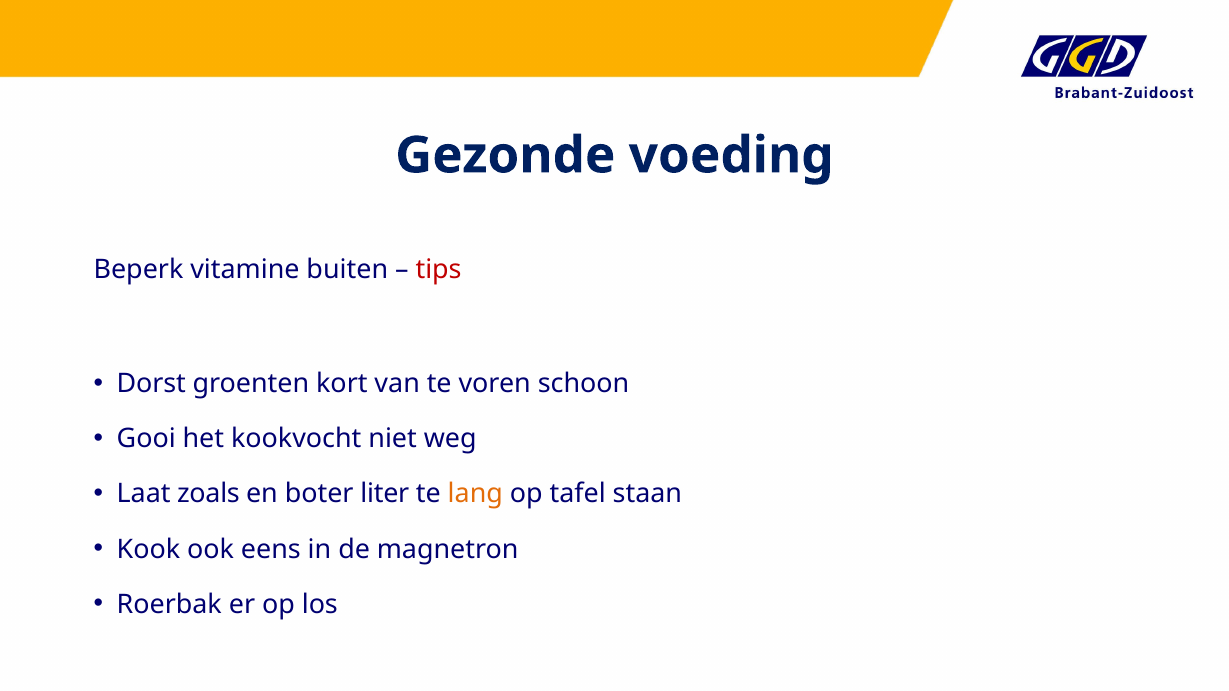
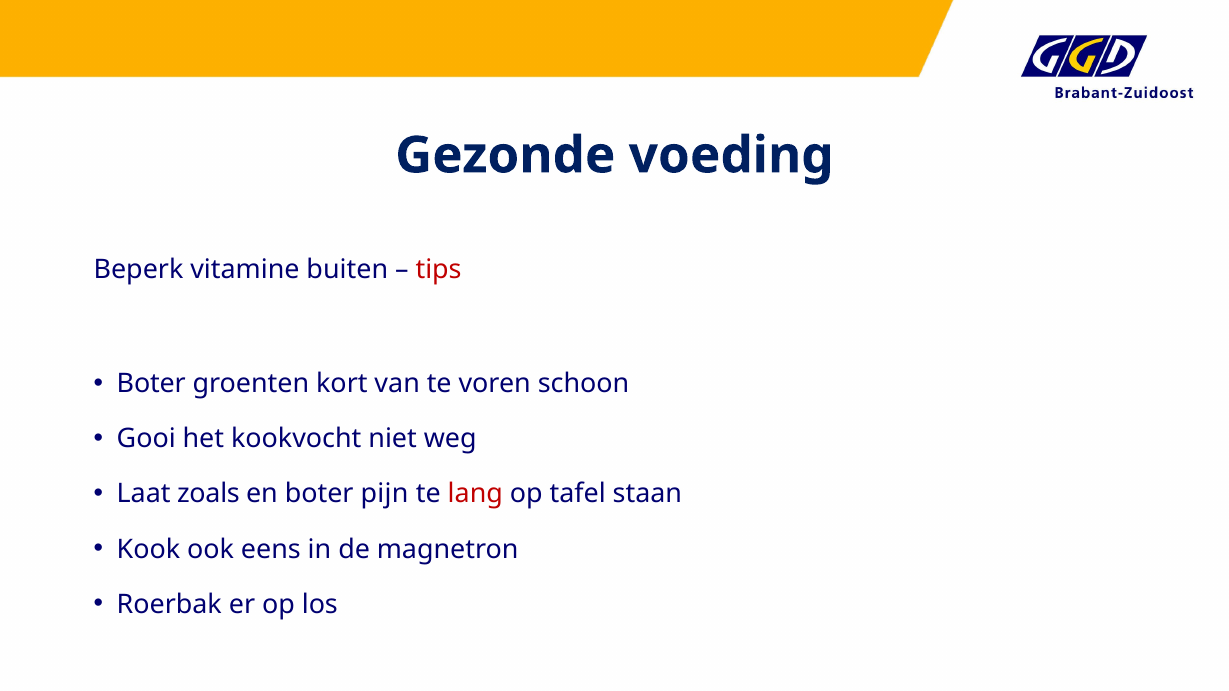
Dorst at (151, 384): Dorst -> Boter
liter: liter -> pijn
lang colour: orange -> red
